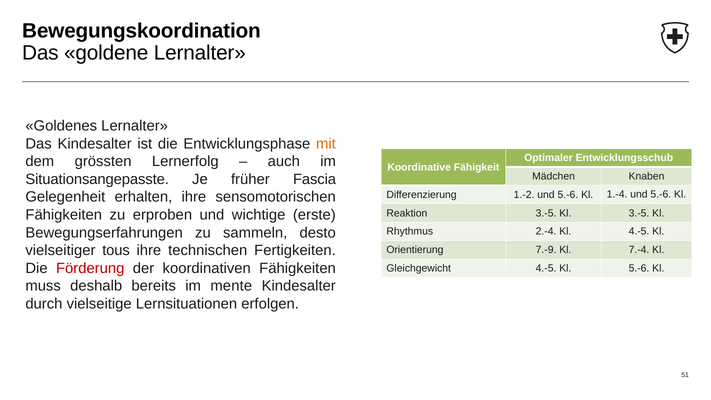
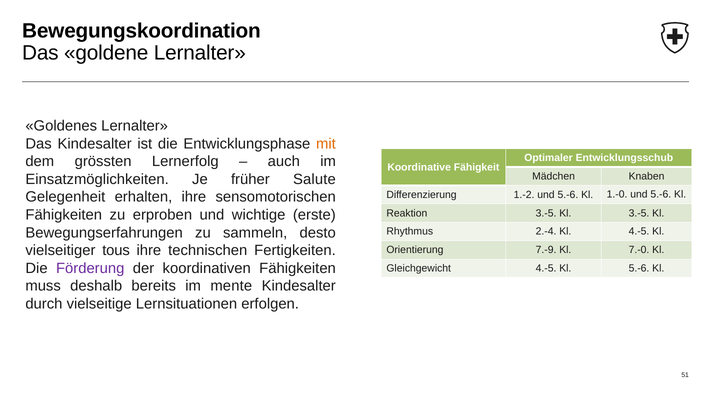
Situationsangepasste: Situationsangepasste -> Einsatzmöglichkeiten
Fascia: Fascia -> Salute
1.-4: 1.-4 -> 1.-0
7.-4: 7.-4 -> 7.-0
Förderung colour: red -> purple
